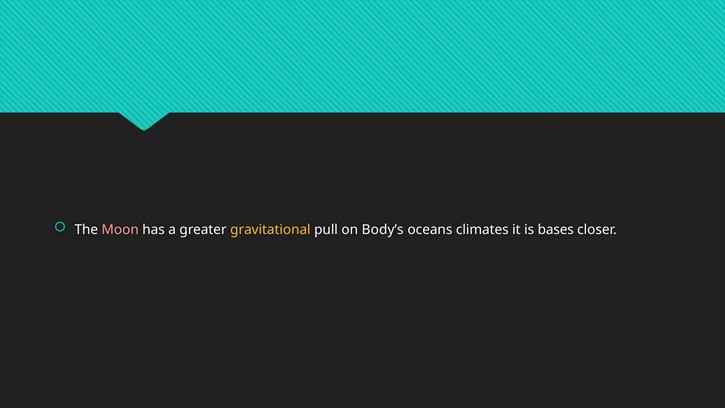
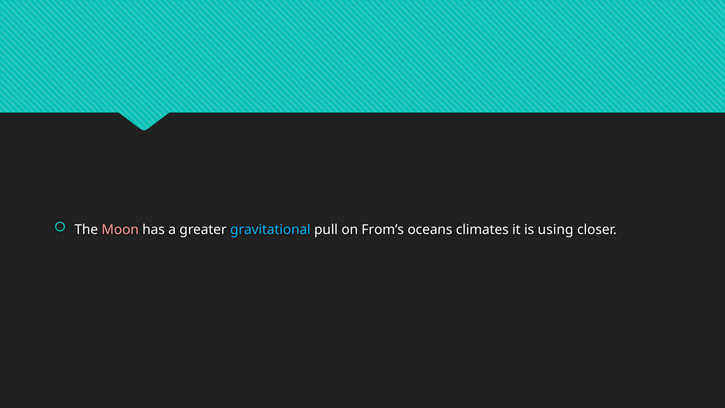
gravitational colour: yellow -> light blue
Body’s: Body’s -> From’s
bases: bases -> using
